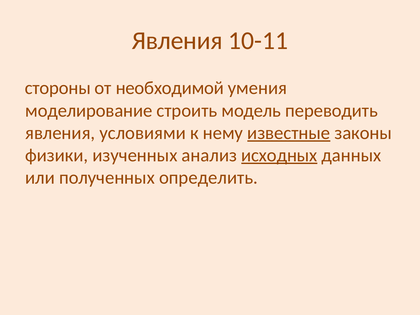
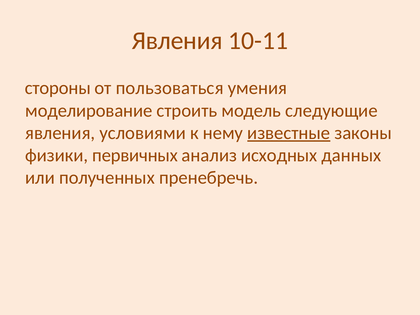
необходимой: необходимой -> пользоваться
переводить: переводить -> следующие
изученных: изученных -> первичных
исходных underline: present -> none
определить: определить -> пренебречь
